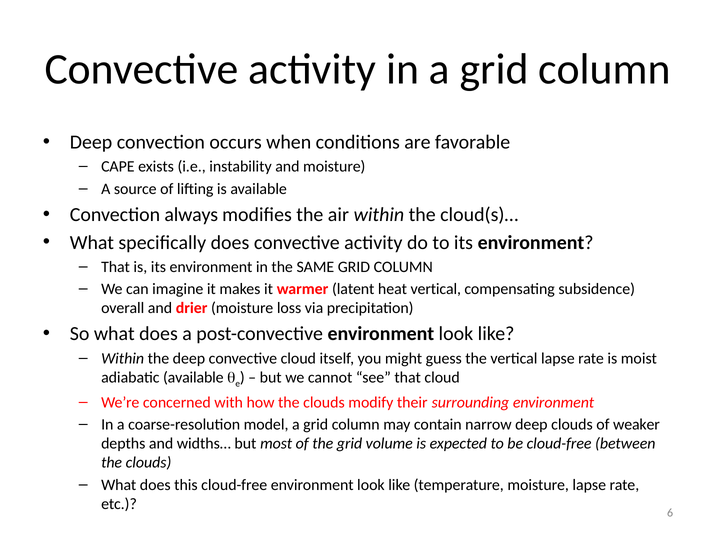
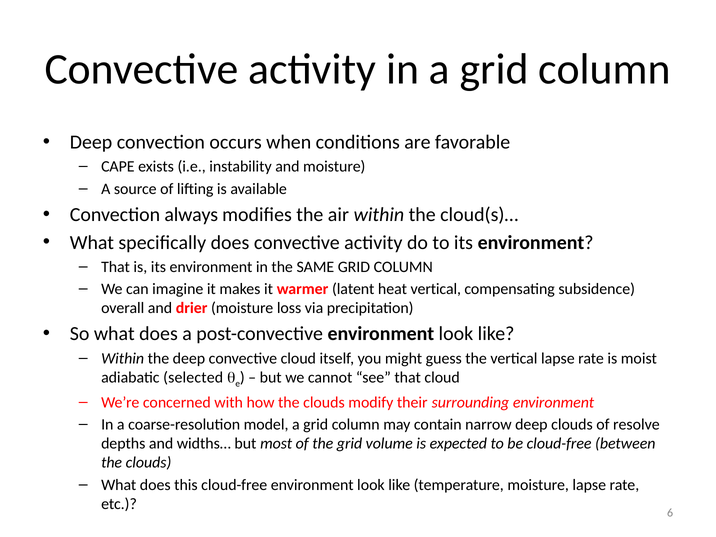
adiabatic available: available -> selected
weaker: weaker -> resolve
